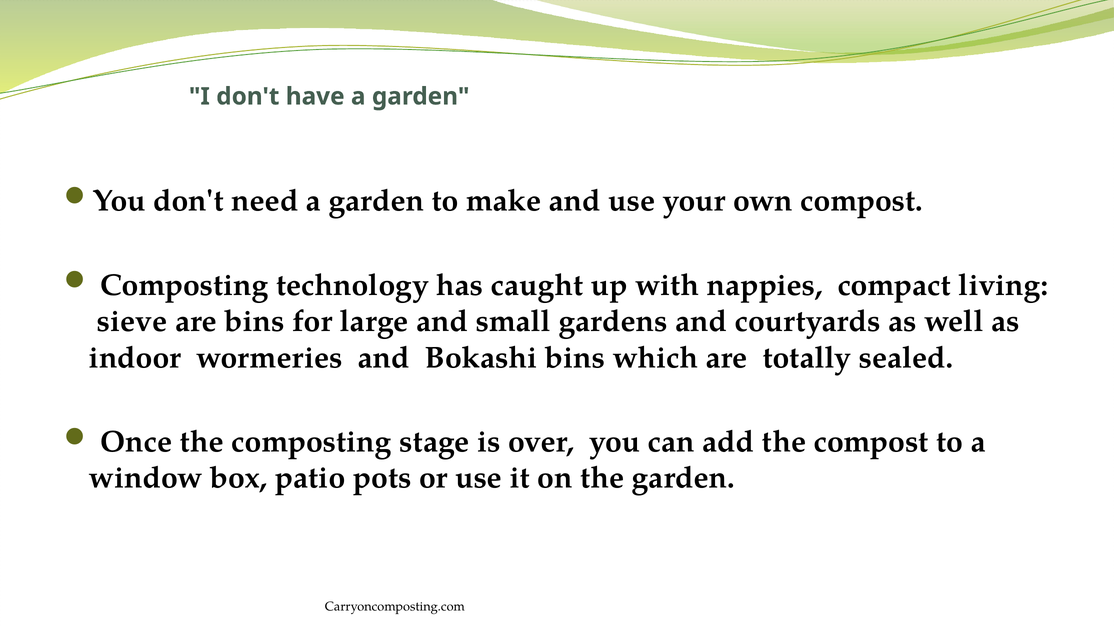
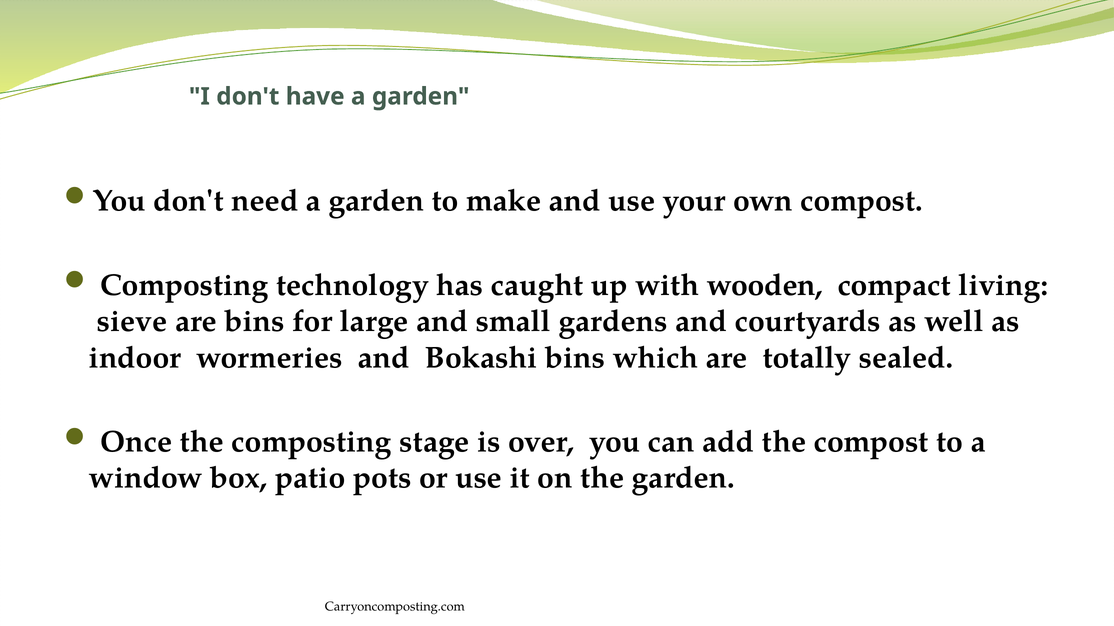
nappies: nappies -> wooden
